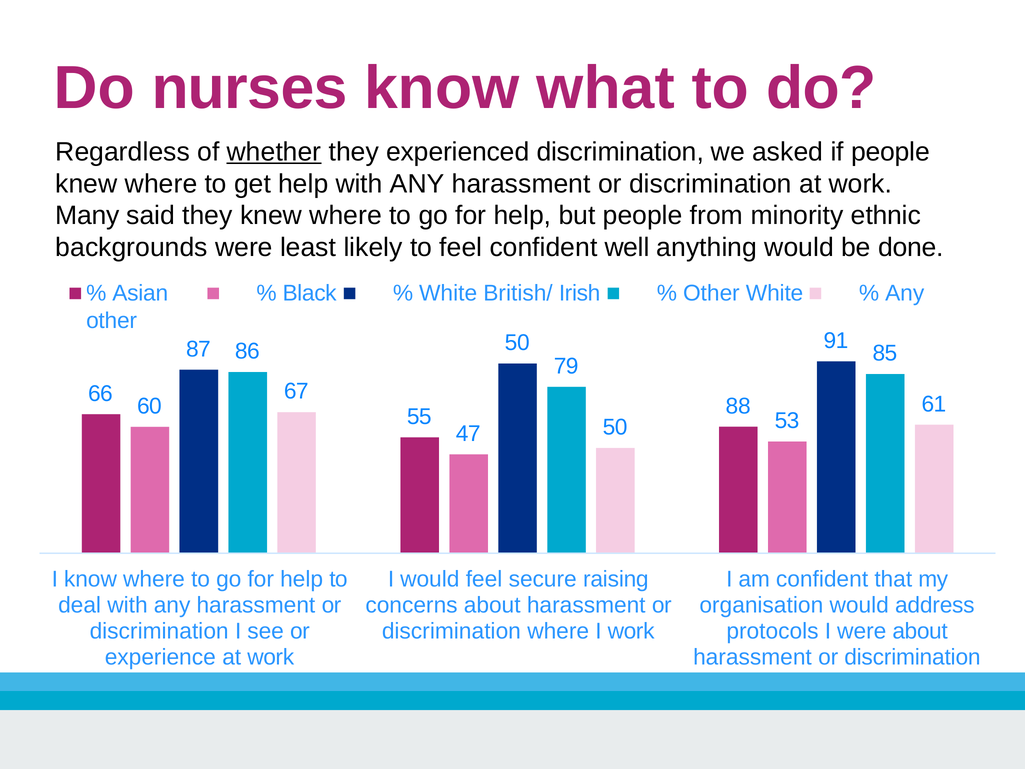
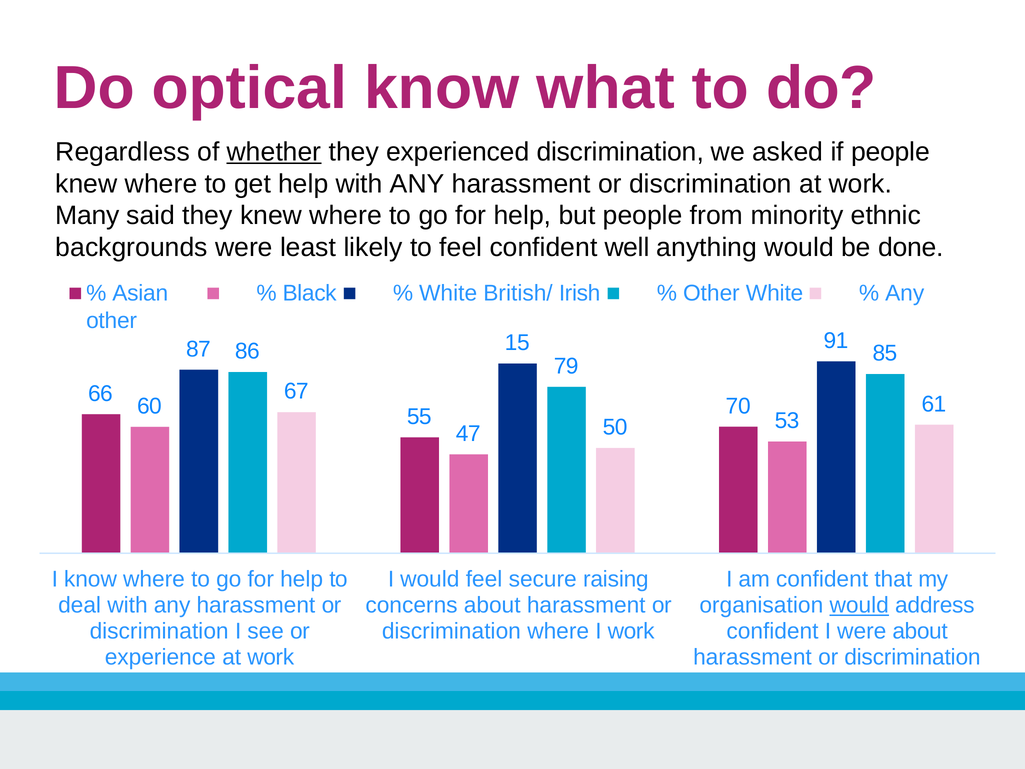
nurses: nurses -> optical
87 50: 50 -> 15
88: 88 -> 70
would at (859, 605) underline: none -> present
protocols at (772, 631): protocols -> confident
